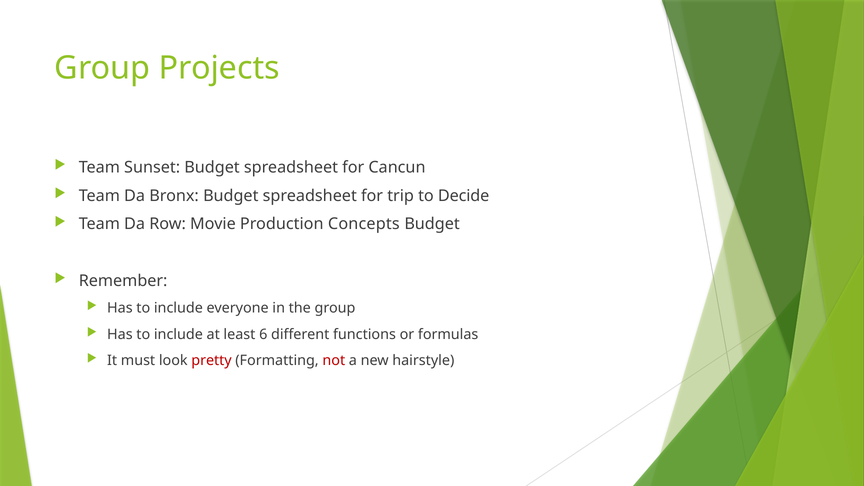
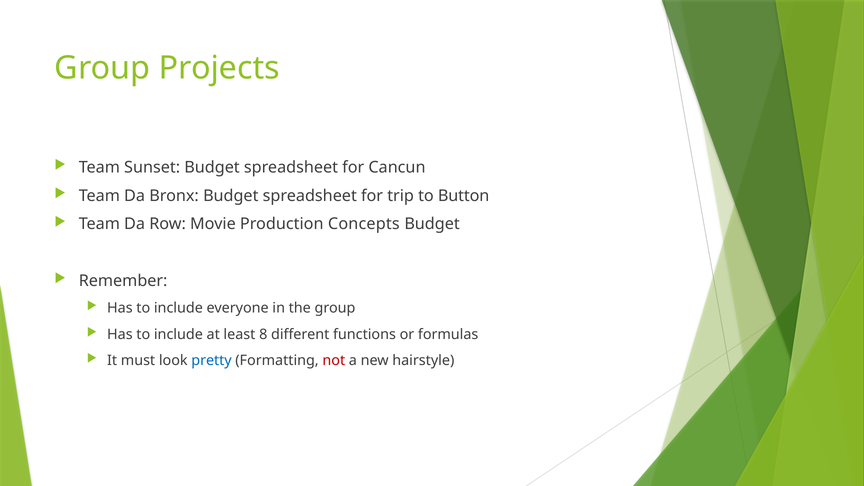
Decide: Decide -> Button
6: 6 -> 8
pretty colour: red -> blue
